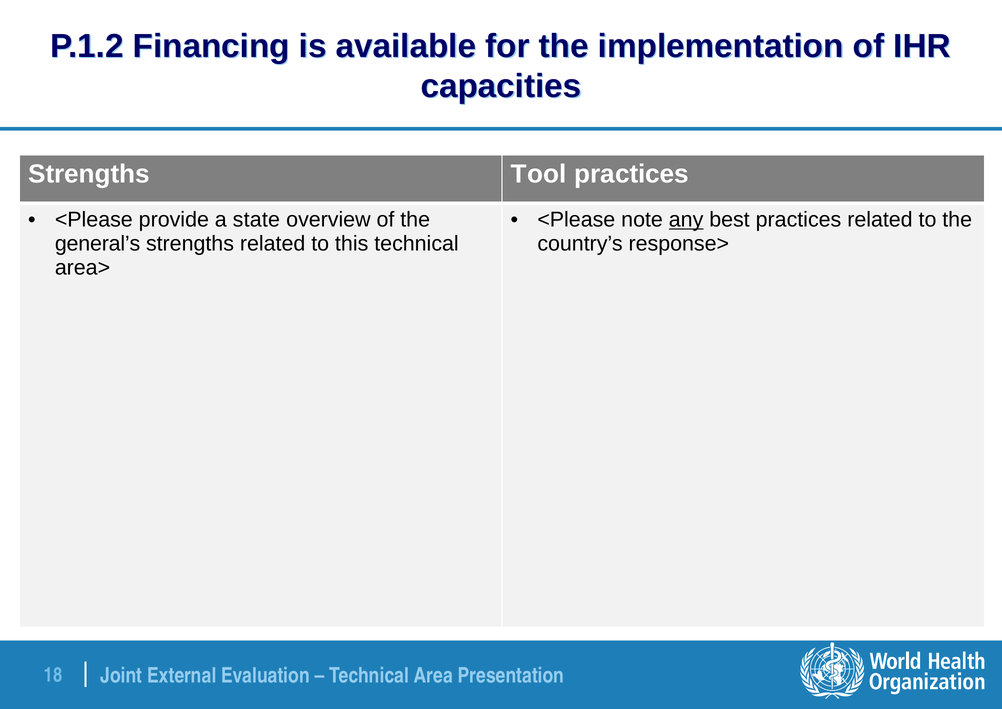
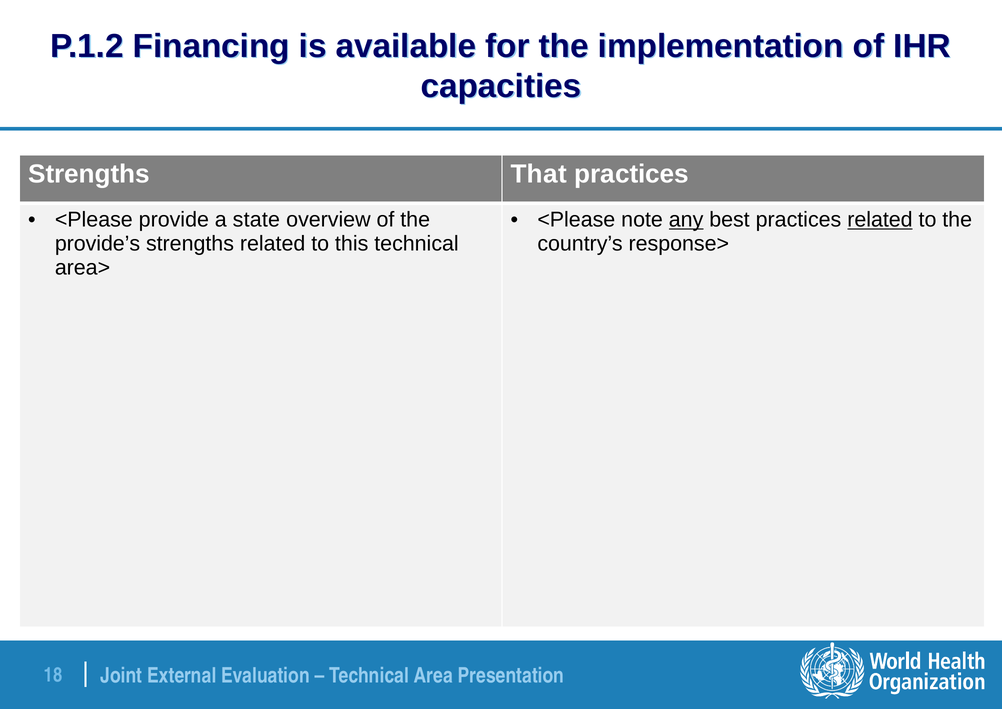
Tool: Tool -> That
related at (880, 220) underline: none -> present
general’s: general’s -> provide’s
